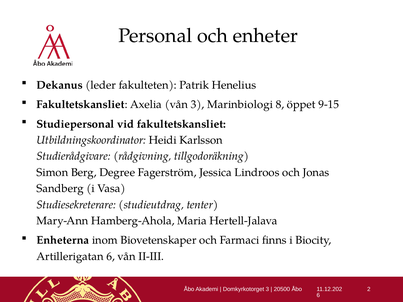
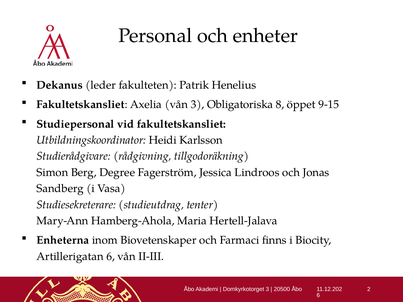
Marinbiologi: Marinbiologi -> Obligatoriska
